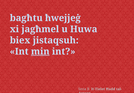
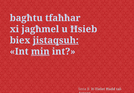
ħwejjeġ: ħwejjeġ -> tfaħħar
Huwa: Huwa -> Ħsieb
jistaqsuh underline: none -> present
